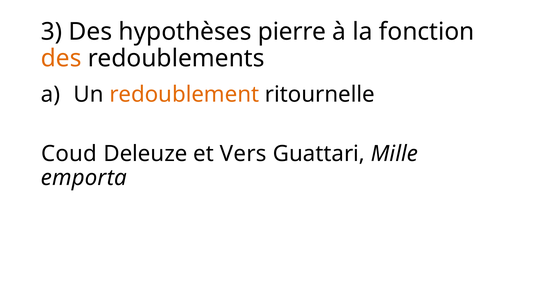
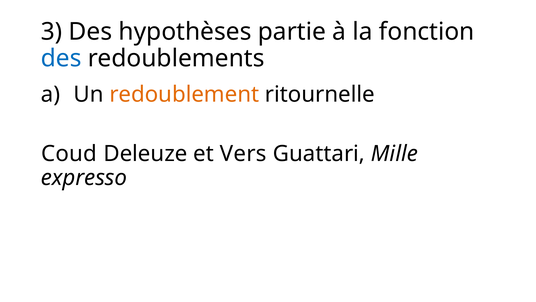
pierre: pierre -> partie
des at (61, 58) colour: orange -> blue
emporta: emporta -> expresso
